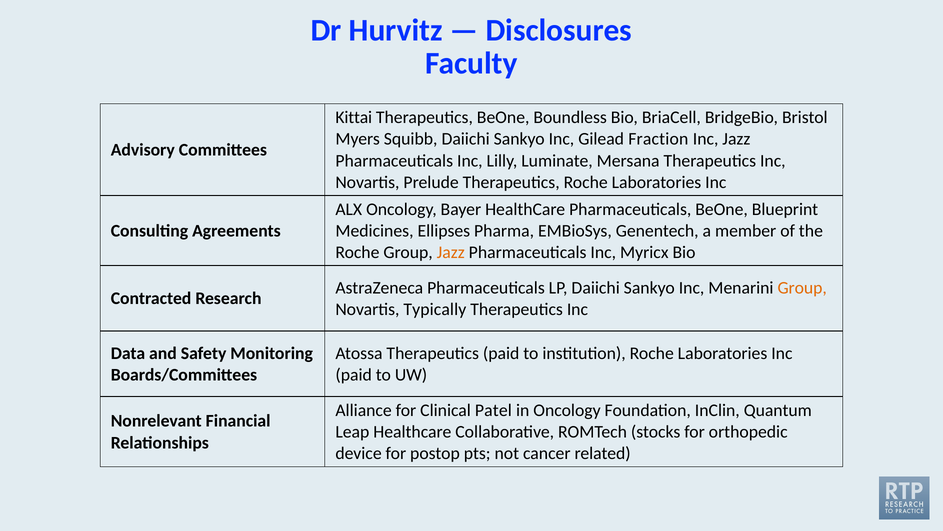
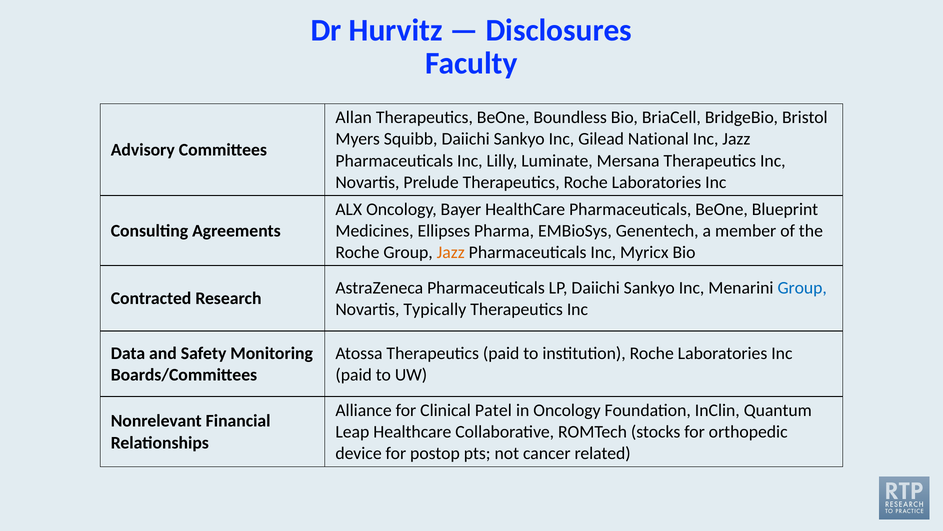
Kittai: Kittai -> Allan
Fraction: Fraction -> National
Group at (802, 288) colour: orange -> blue
